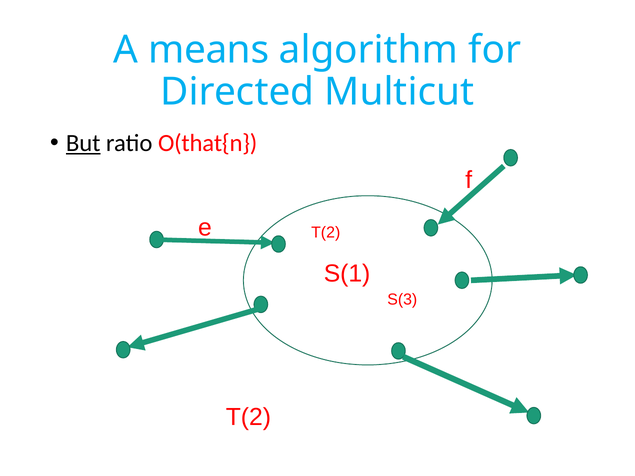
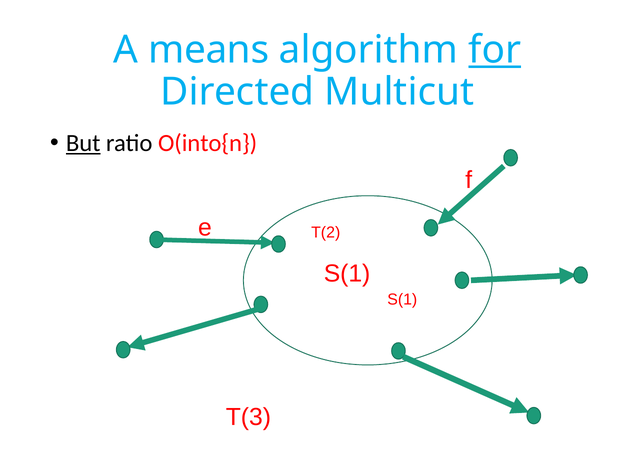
for underline: none -> present
O(that{n: O(that{n -> O(into{n
S(3 at (402, 300): S(3 -> S(1
T(2 at (248, 417): T(2 -> T(3
